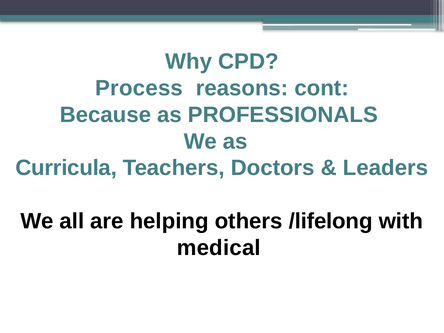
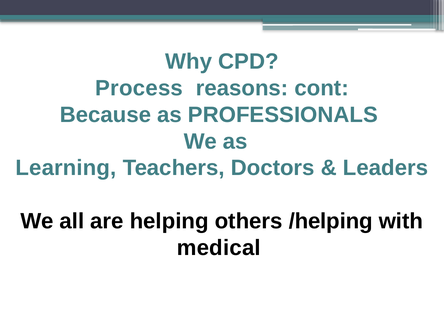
Curricula: Curricula -> Learning
/lifelong: /lifelong -> /helping
